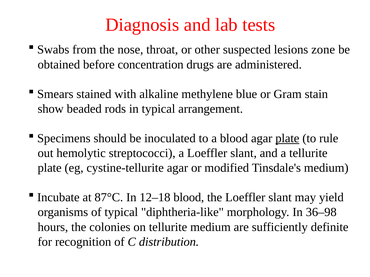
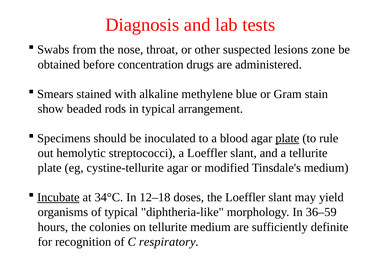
Incubate underline: none -> present
87°C: 87°C -> 34°C
12–18 blood: blood -> doses
36–98: 36–98 -> 36–59
distribution: distribution -> respiratory
